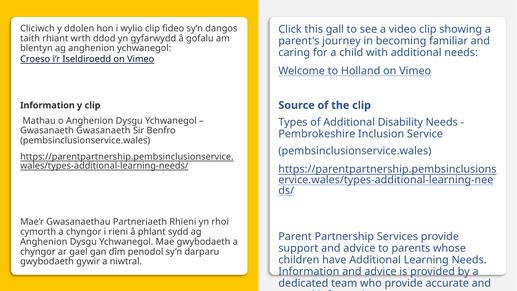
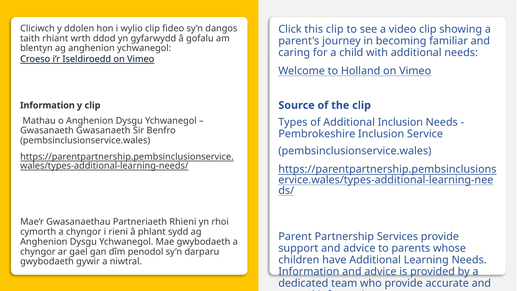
this gall: gall -> clip
Additional Disability: Disability -> Inclusion
